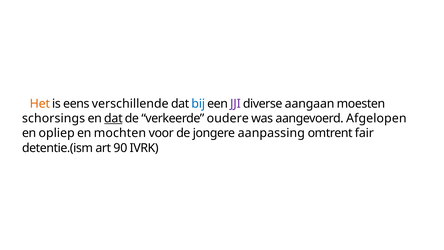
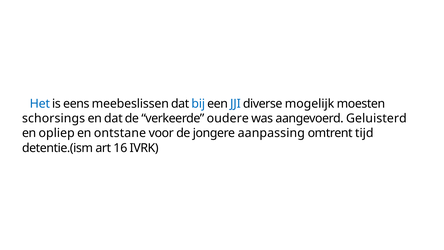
Het colour: orange -> blue
verschillende: verschillende -> meebeslissen
JJI colour: purple -> blue
aangaan: aangaan -> mogelijk
dat at (113, 118) underline: present -> none
Afgelopen: Afgelopen -> Geluisterd
mochten: mochten -> ontstane
fair: fair -> tijd
90: 90 -> 16
